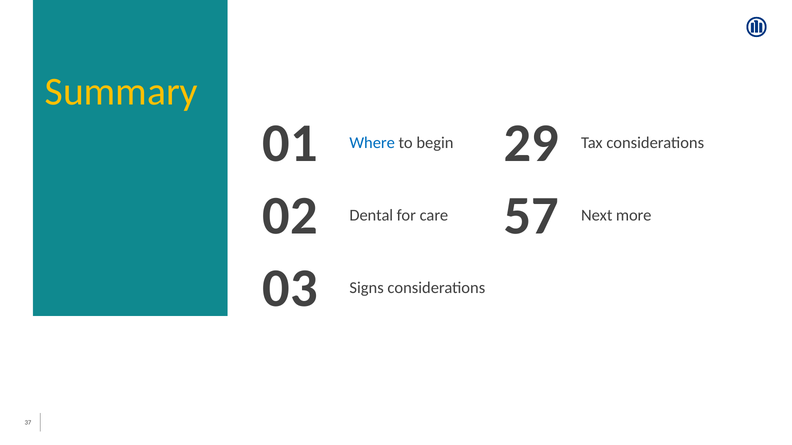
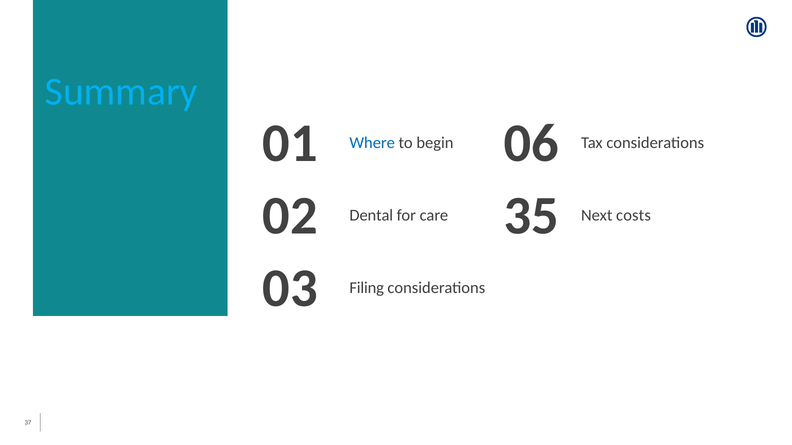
Summary colour: yellow -> light blue
29: 29 -> 06
57: 57 -> 35
more: more -> costs
Signs: Signs -> Filing
